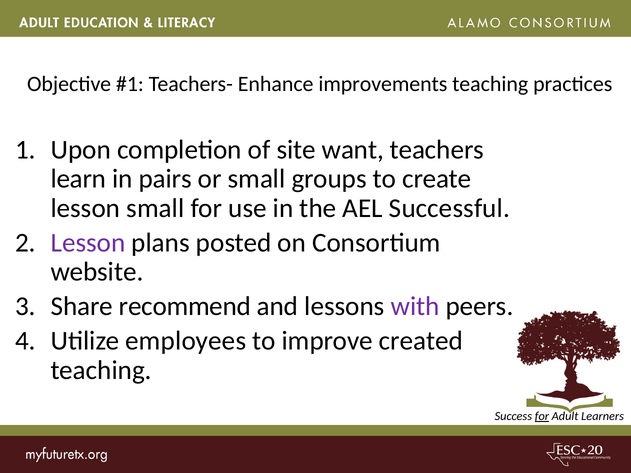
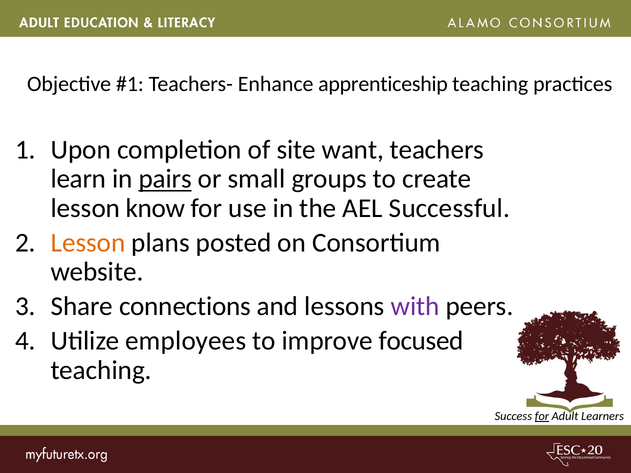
improvements: improvements -> apprenticeship
pairs underline: none -> present
lesson small: small -> know
Lesson at (88, 243) colour: purple -> orange
recommend: recommend -> connections
created: created -> focused
